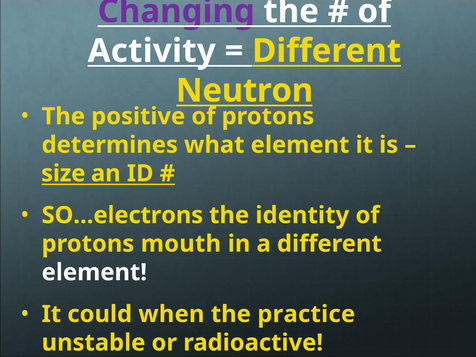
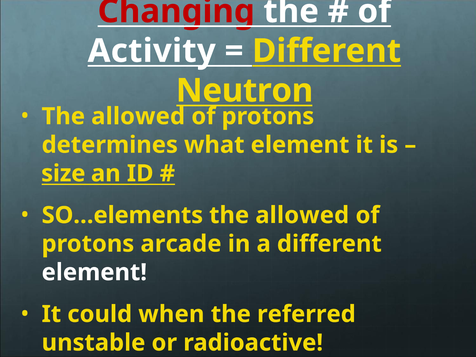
Changing colour: purple -> red
positive at (138, 116): positive -> allowed
SO…electrons: SO…electrons -> SO…elements
identity at (302, 215): identity -> allowed
mouth: mouth -> arcade
practice: practice -> referred
